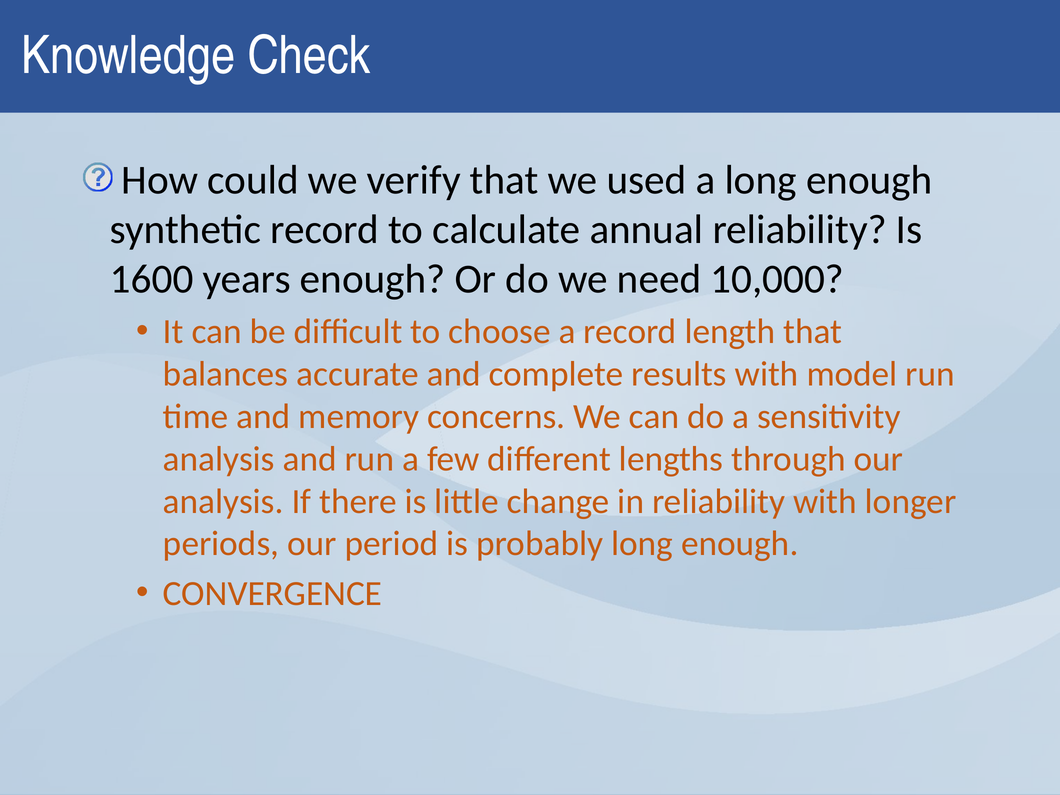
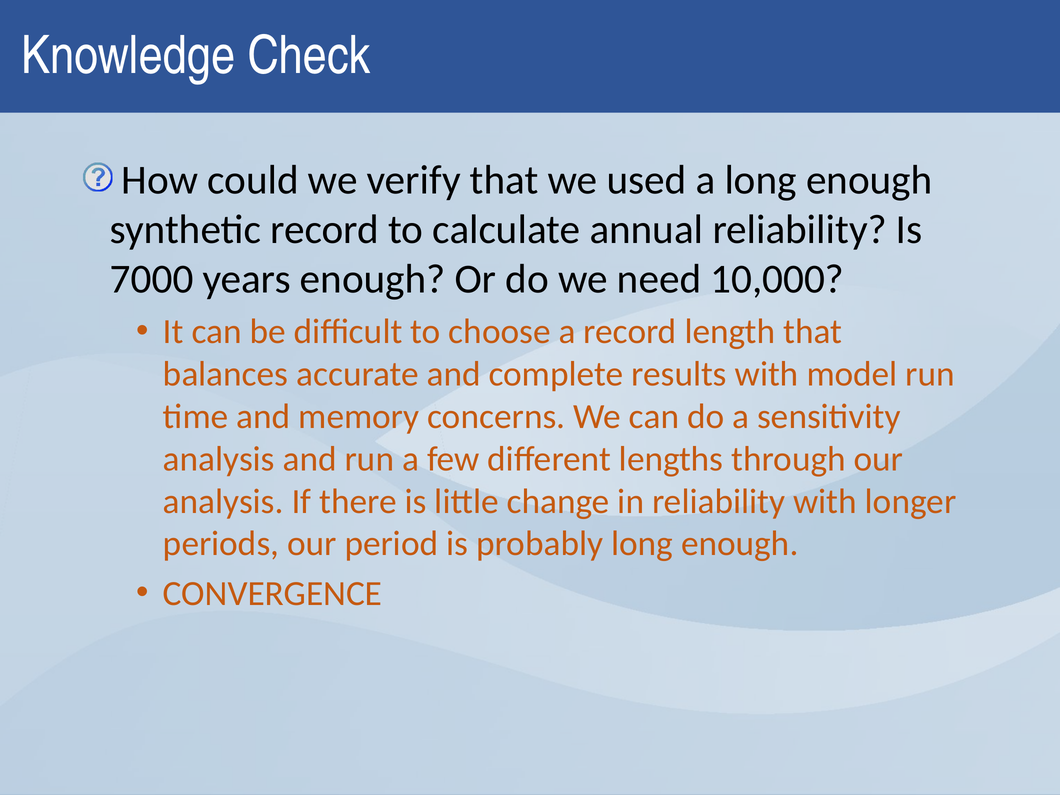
1600: 1600 -> 7000
